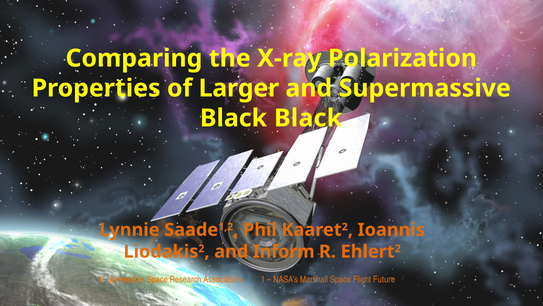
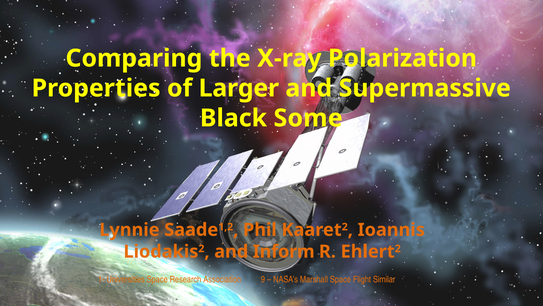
Black Black: Black -> Some
1: 1 -> 9
Future: Future -> Similar
